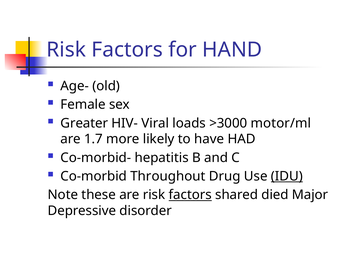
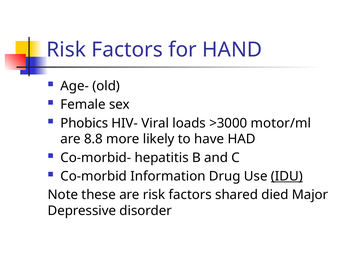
Greater: Greater -> Phobics
1.7: 1.7 -> 8.8
Throughout: Throughout -> Information
factors at (190, 195) underline: present -> none
